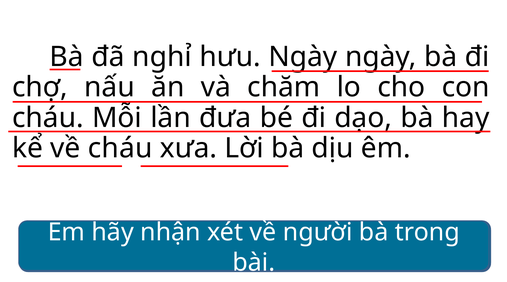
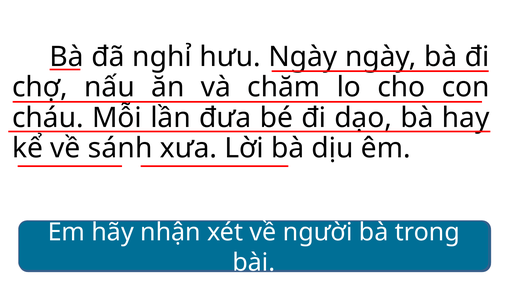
cháu at (120, 148): cháu -> sánh
